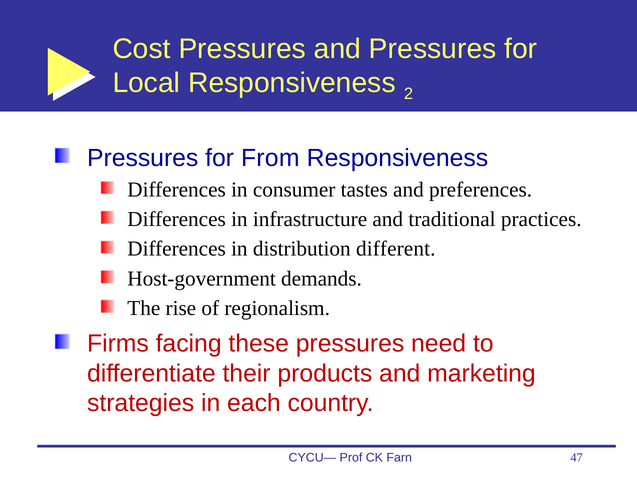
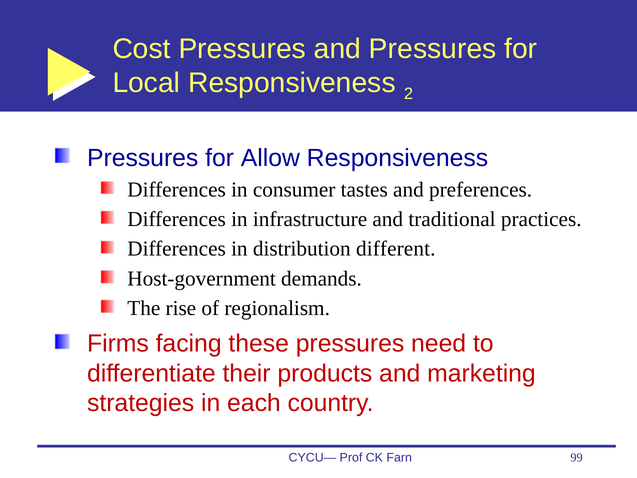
From: From -> Allow
47: 47 -> 99
